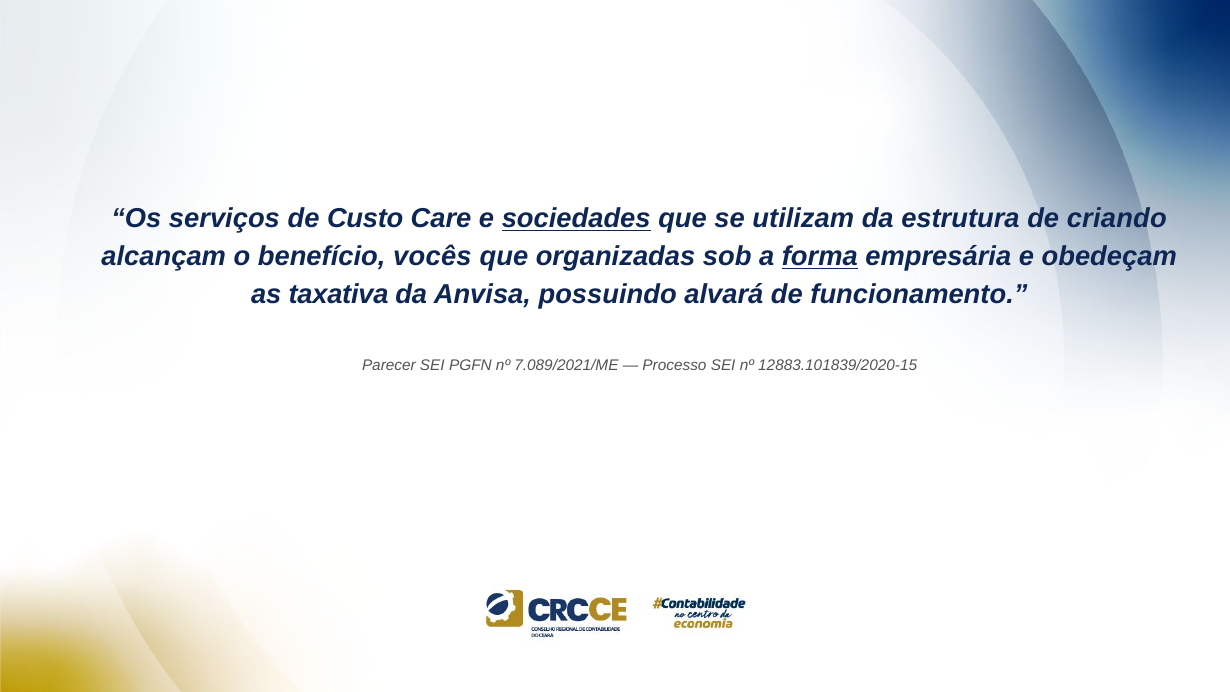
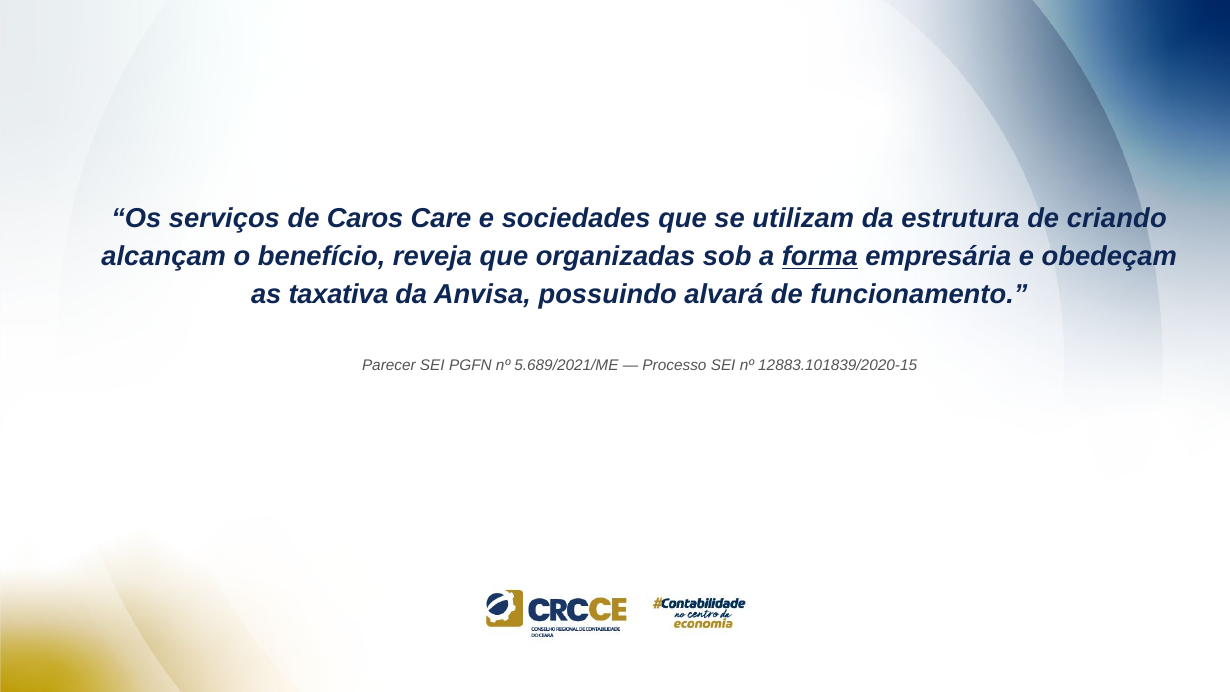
Custo: Custo -> Caros
sociedades underline: present -> none
vocês: vocês -> reveja
7.089/2021/ME: 7.089/2021/ME -> 5.689/2021/ME
